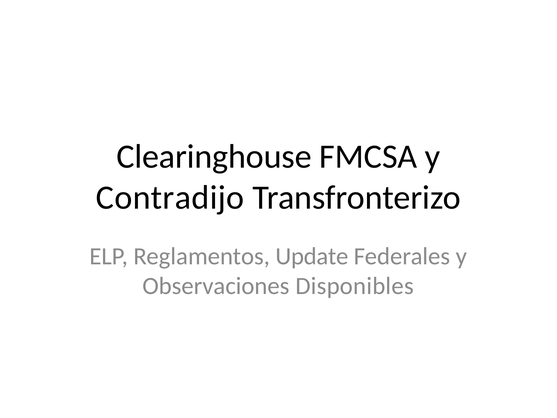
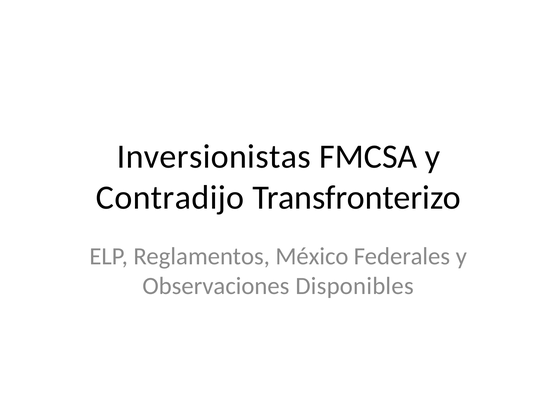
Clearinghouse: Clearinghouse -> Inversionistas
Update: Update -> México
